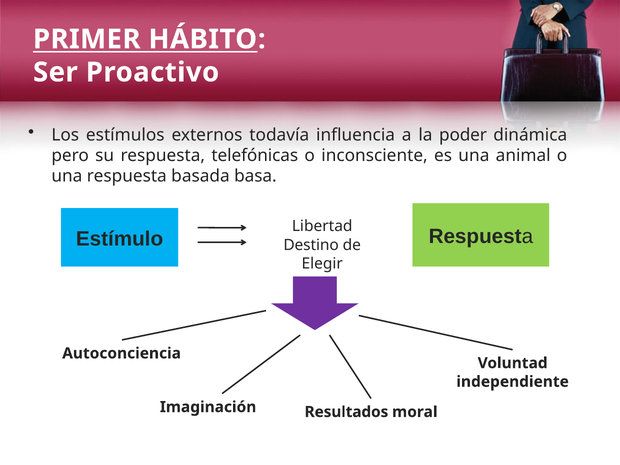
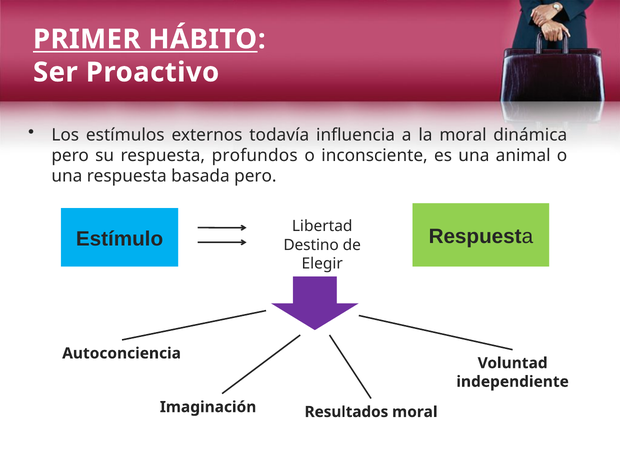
la poder: poder -> moral
telefónicas: telefónicas -> profundos
basada basa: basa -> pero
